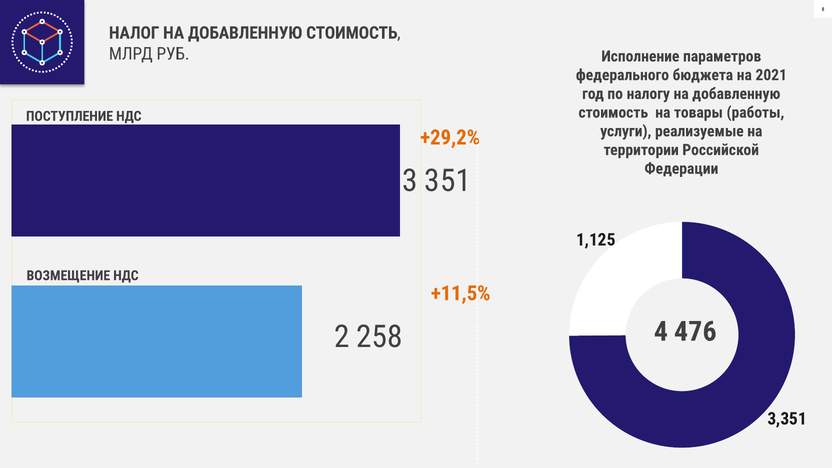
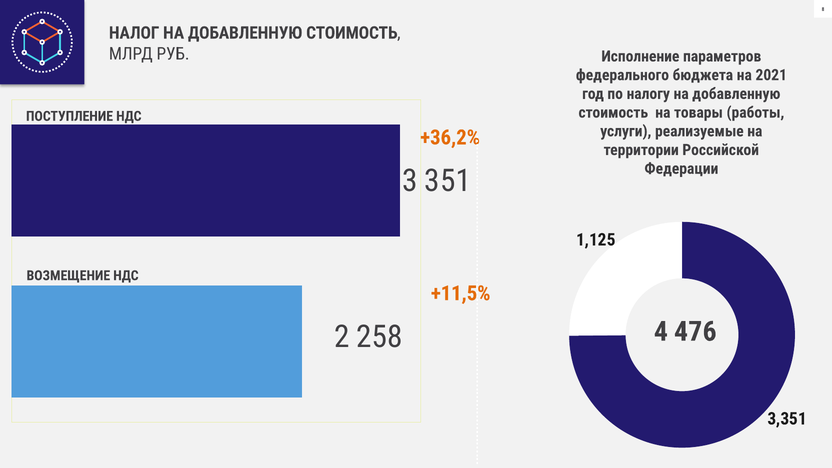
+29,2%: +29,2% -> +36,2%
